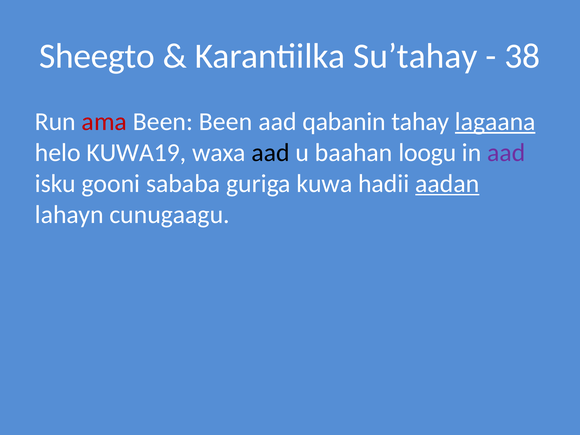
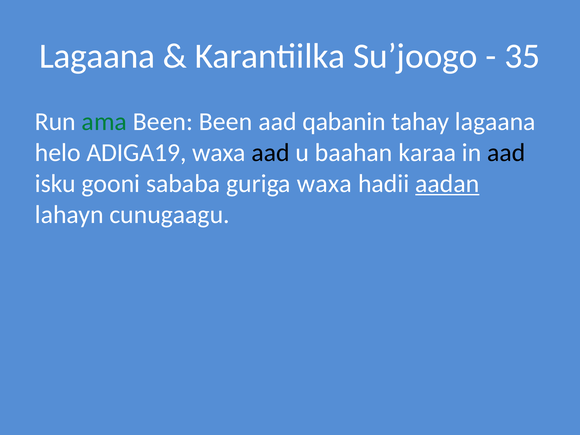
Sheegto at (97, 56): Sheegto -> Lagaana
Su’tahay: Su’tahay -> Su’joogo
38: 38 -> 35
ama colour: red -> green
lagaana at (495, 122) underline: present -> none
KUWA19: KUWA19 -> ADIGA19
loogu: loogu -> karaa
aad at (506, 153) colour: purple -> black
guriga kuwa: kuwa -> waxa
